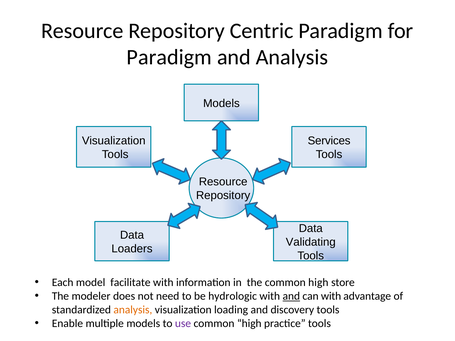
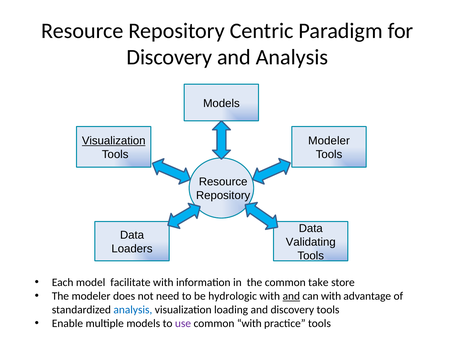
Paradigm at (169, 57): Paradigm -> Discovery
Visualization at (114, 141) underline: none -> present
Services at (329, 141): Services -> Modeler
the common high: high -> take
analysis at (133, 310) colour: orange -> blue
high at (249, 324): high -> with
